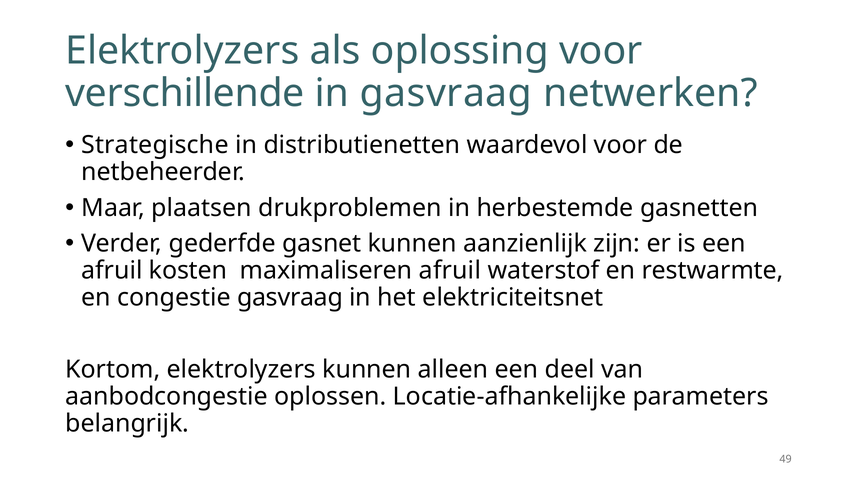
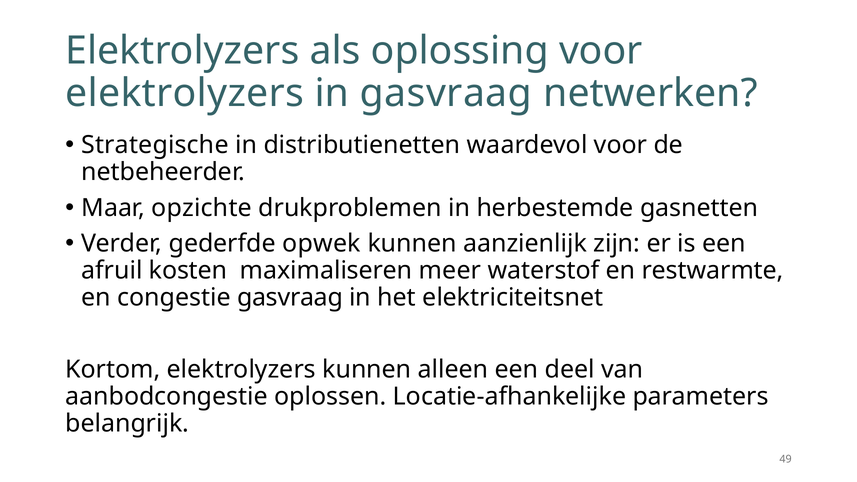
verschillende at (185, 93): verschillende -> elektrolyzers
plaatsen: plaatsen -> opzichte
gasnet: gasnet -> opwek
maximaliseren afruil: afruil -> meer
